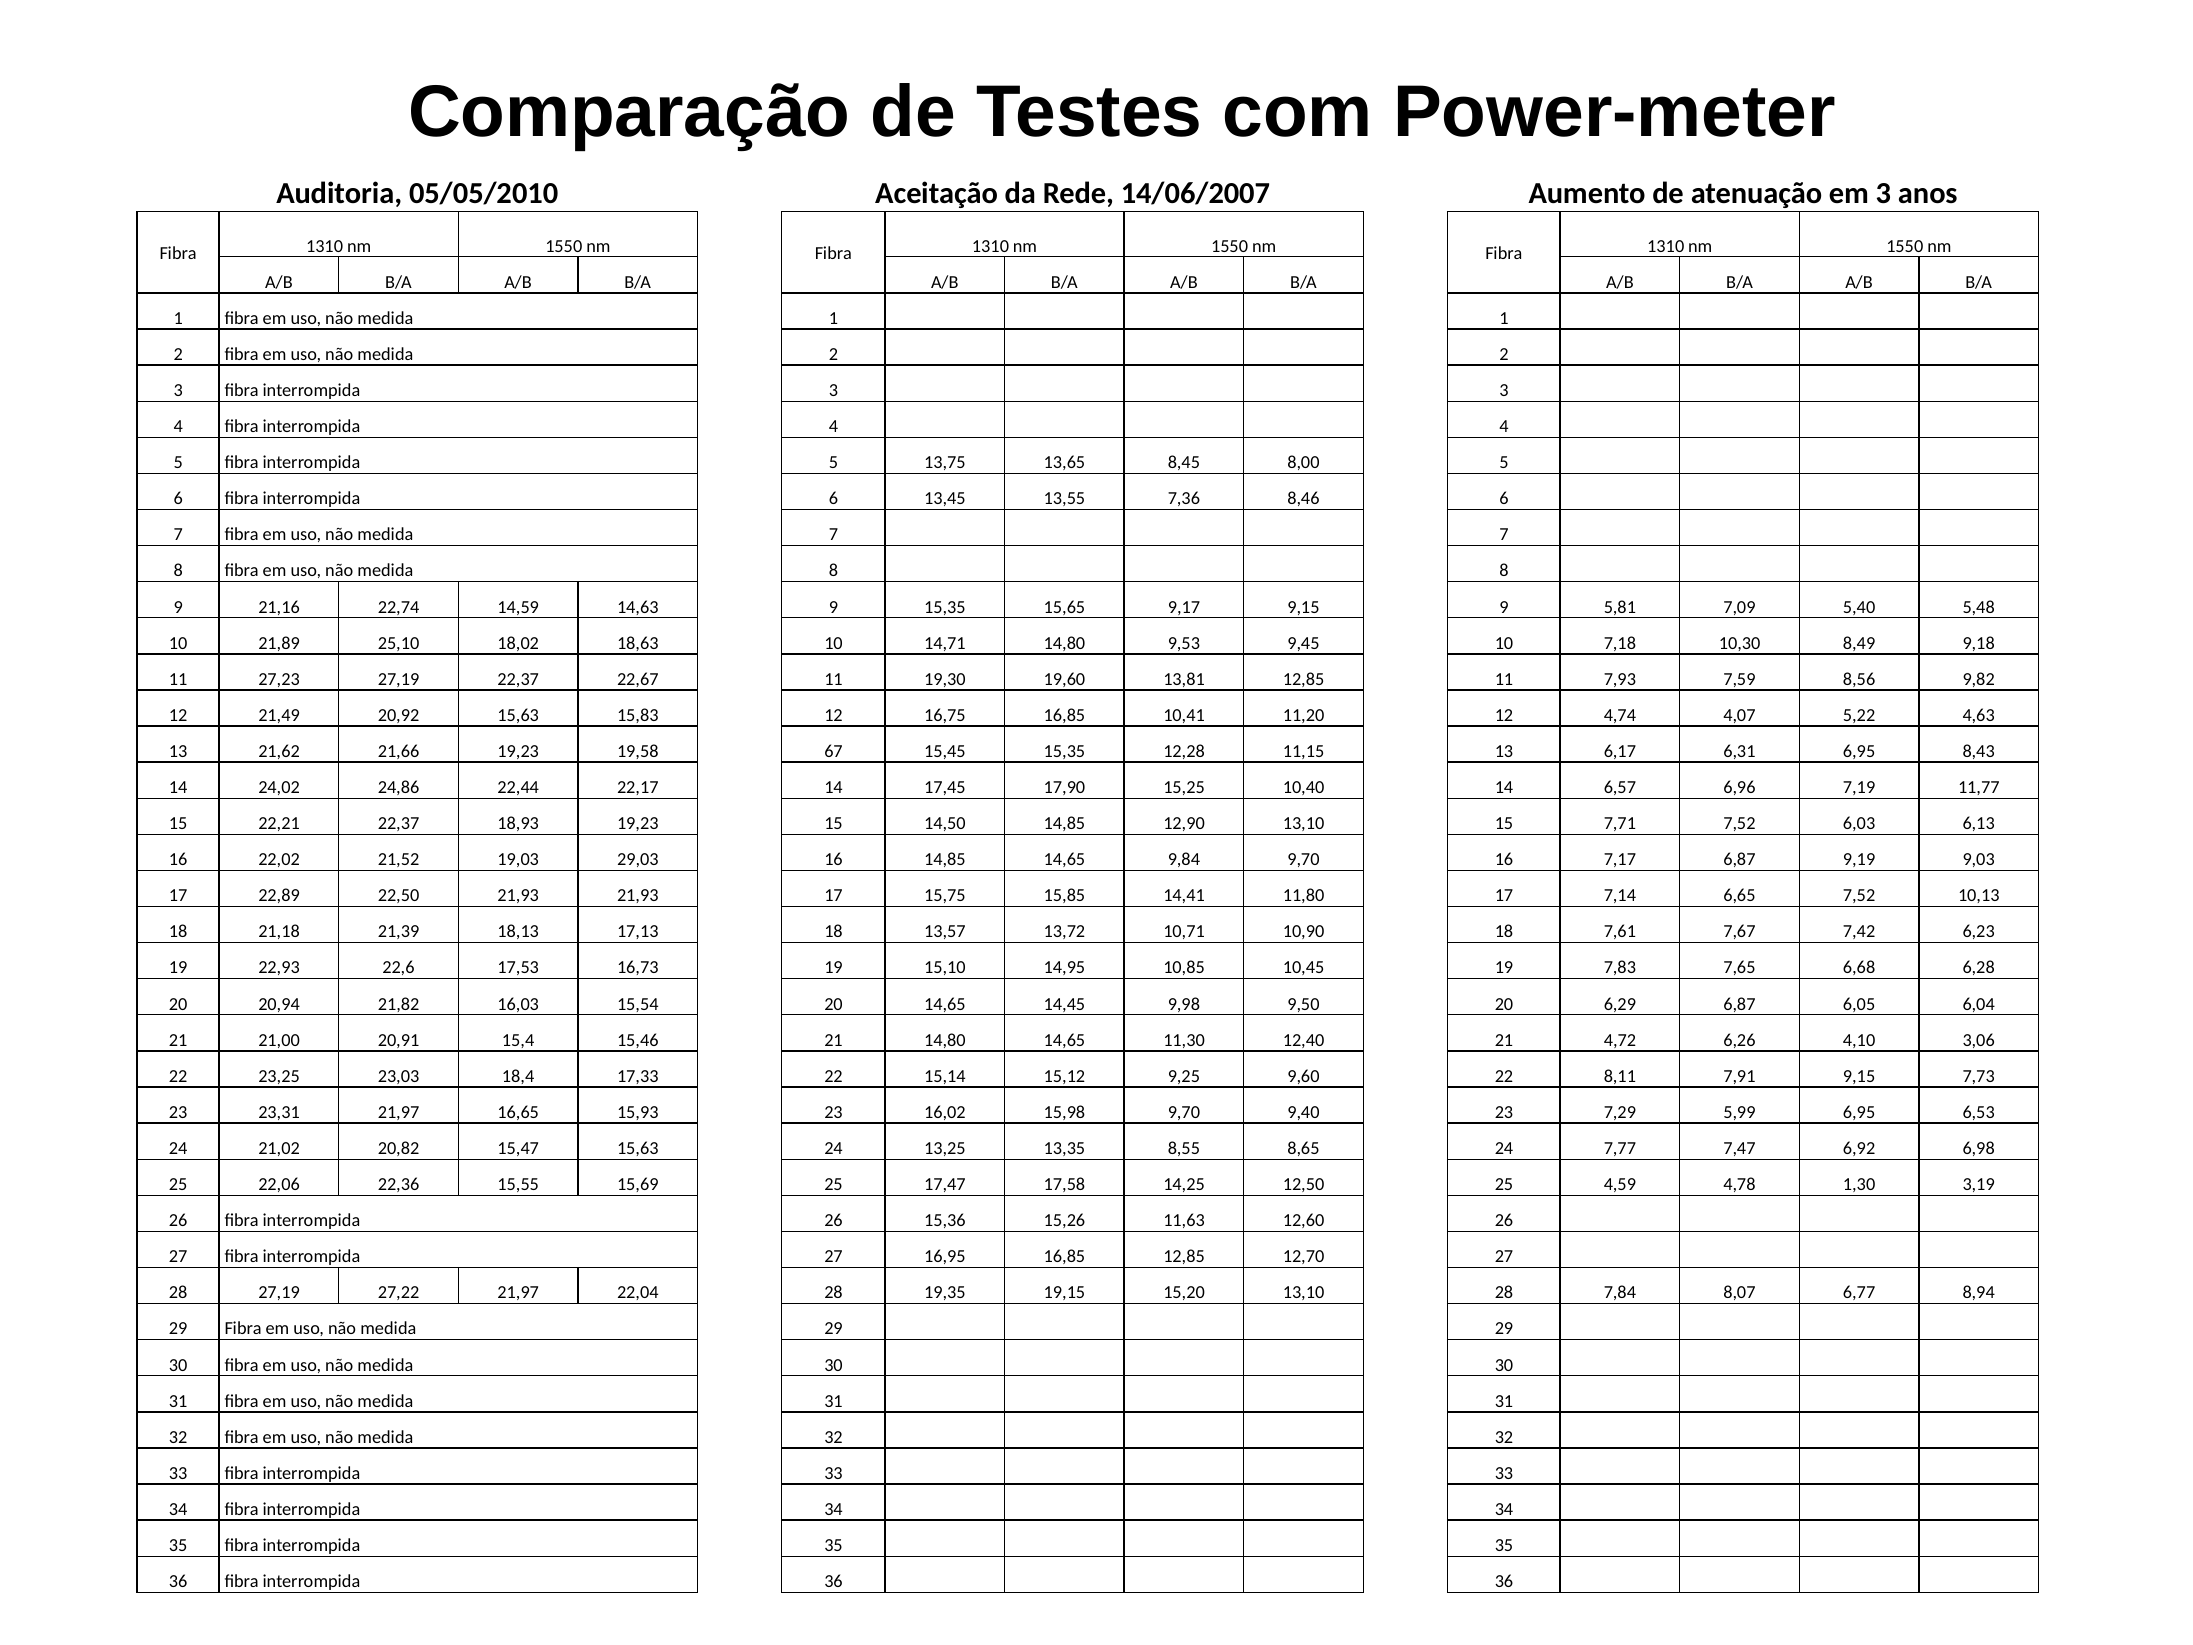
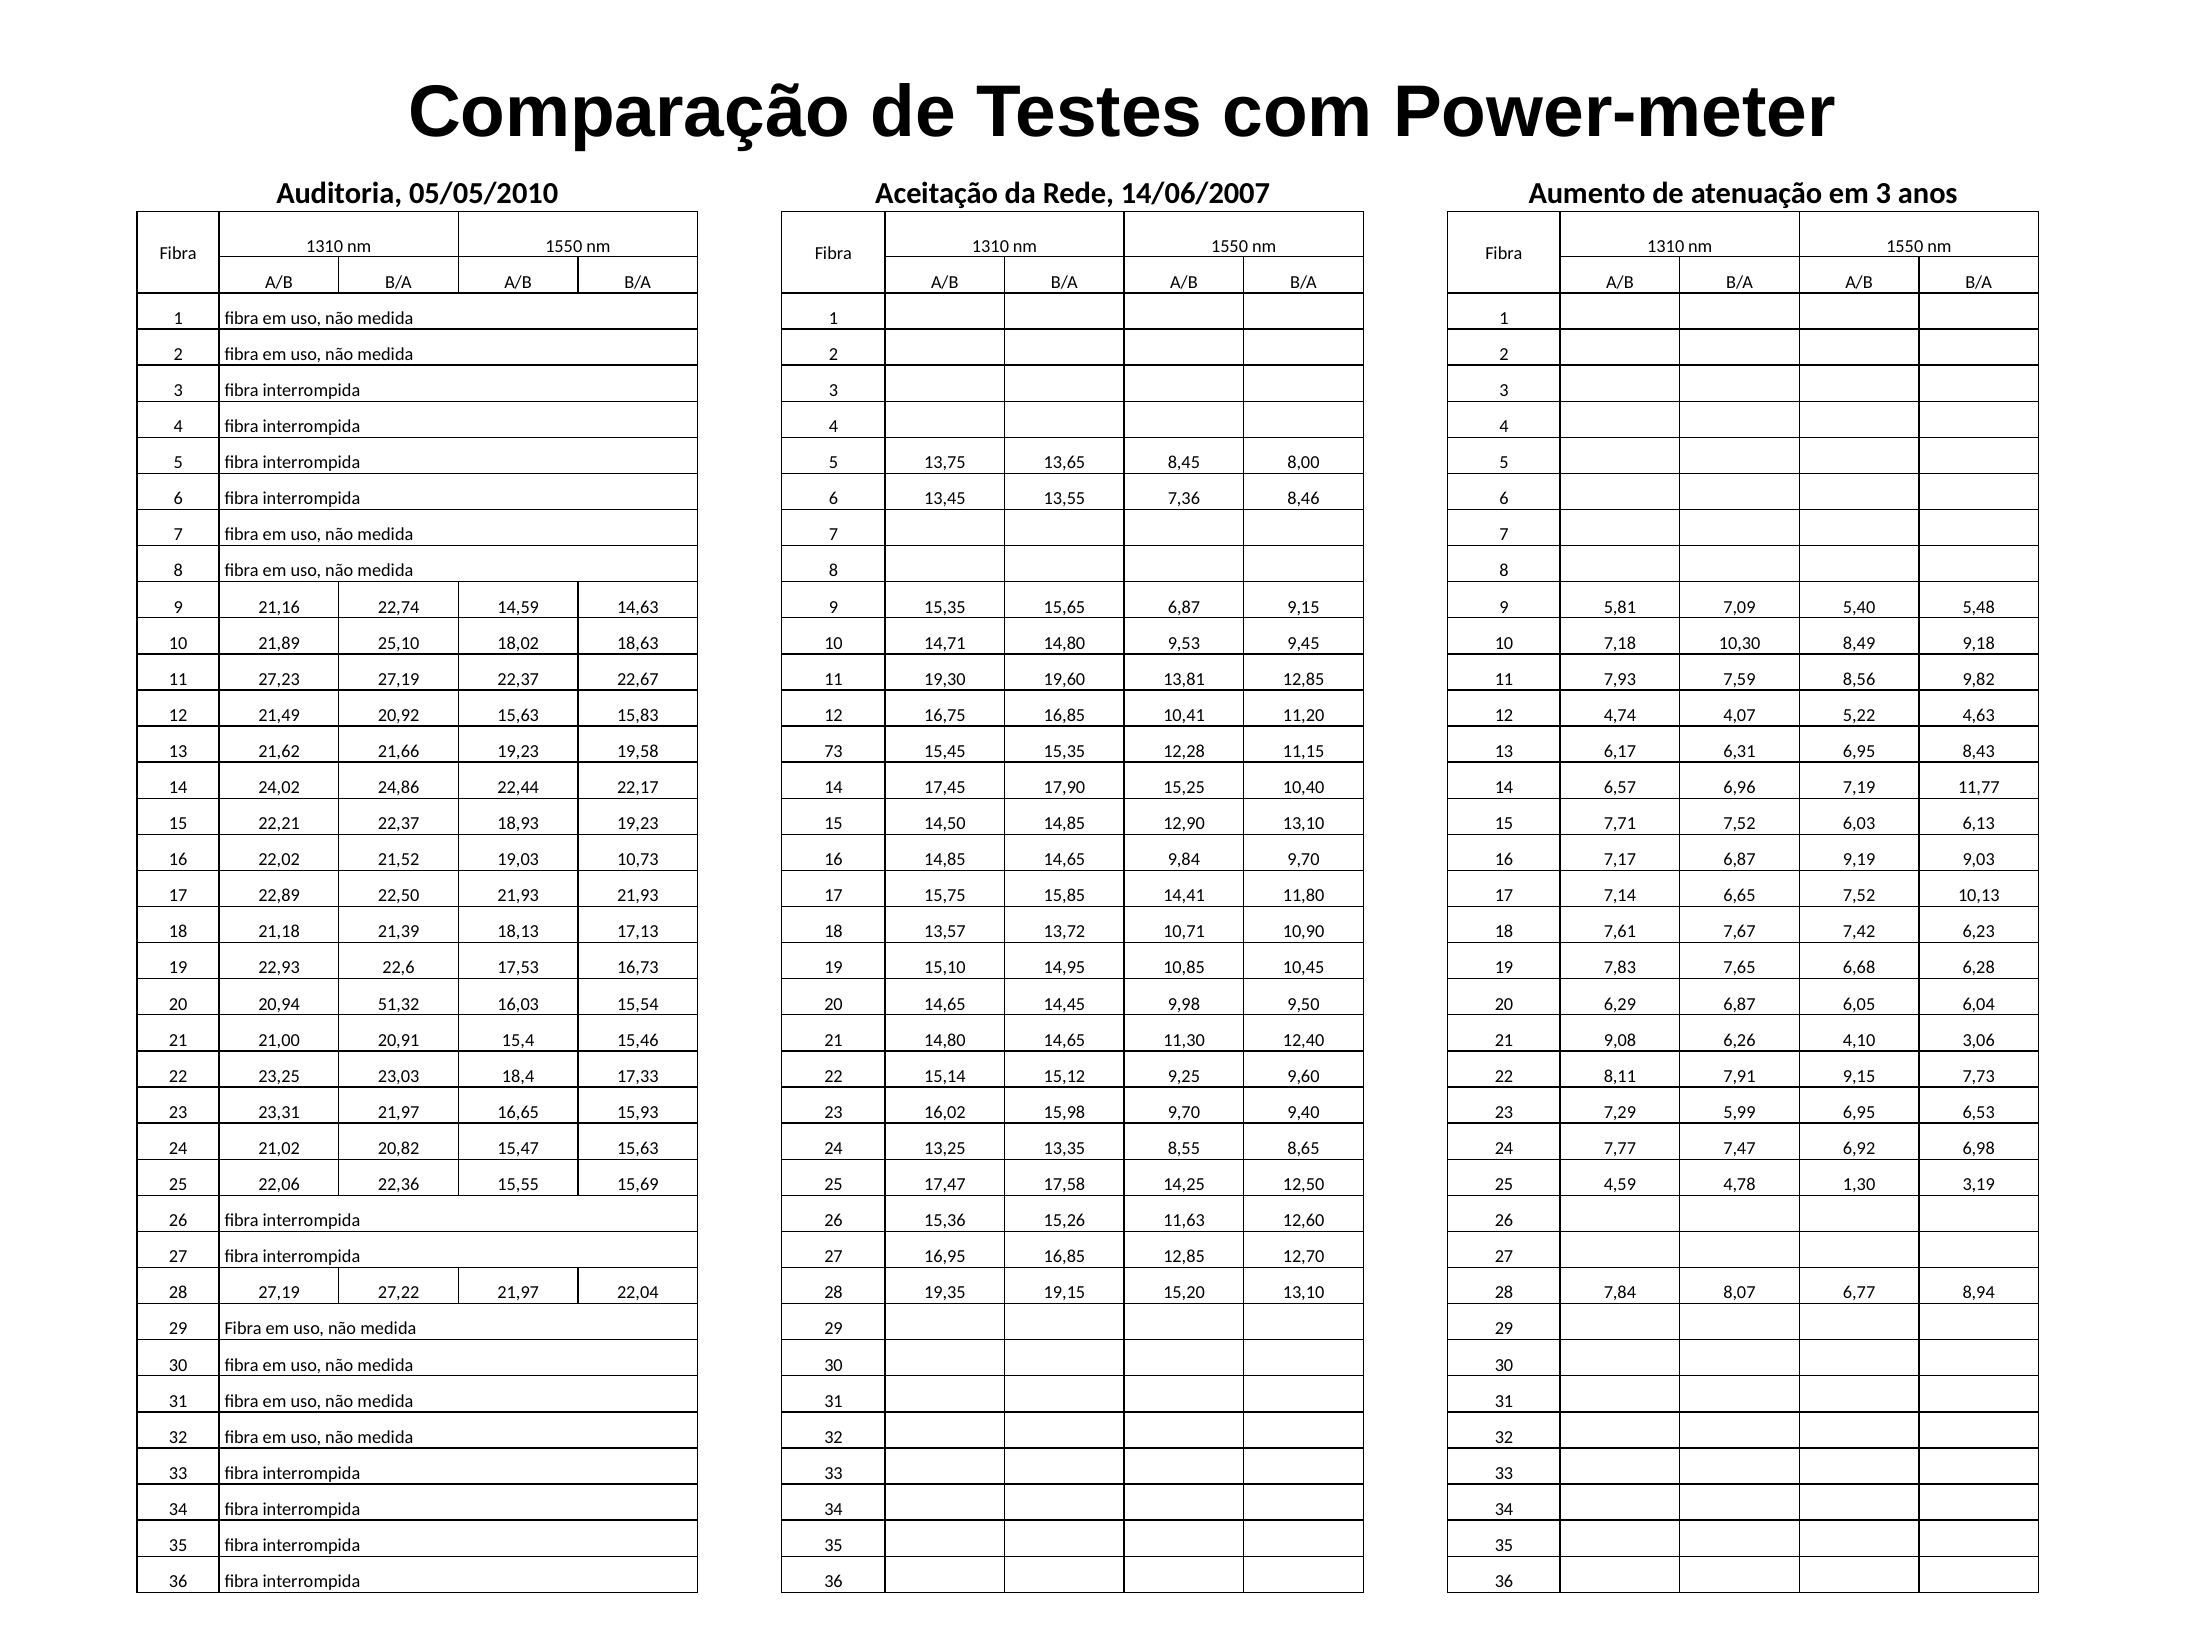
15,65 9,17: 9,17 -> 6,87
67: 67 -> 73
29,03: 29,03 -> 10,73
21,82: 21,82 -> 51,32
4,72: 4,72 -> 9,08
